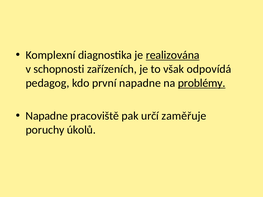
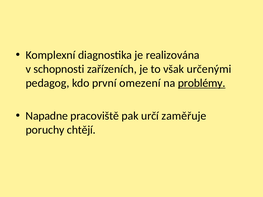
realizována underline: present -> none
odpovídá: odpovídá -> určenými
první napadne: napadne -> omezení
úkolů: úkolů -> chtějí
